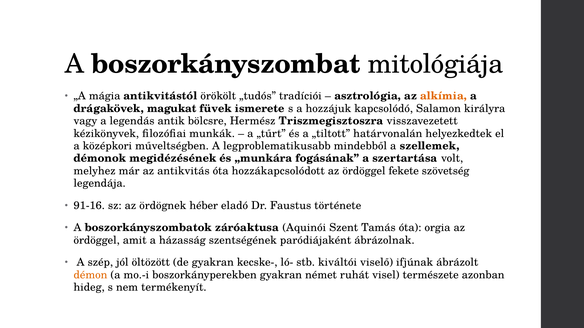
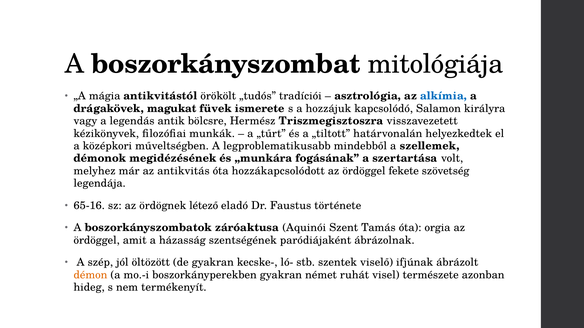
alkímia colour: orange -> blue
91-16: 91-16 -> 65-16
héber: héber -> létező
kiváltói: kiváltói -> szentek
